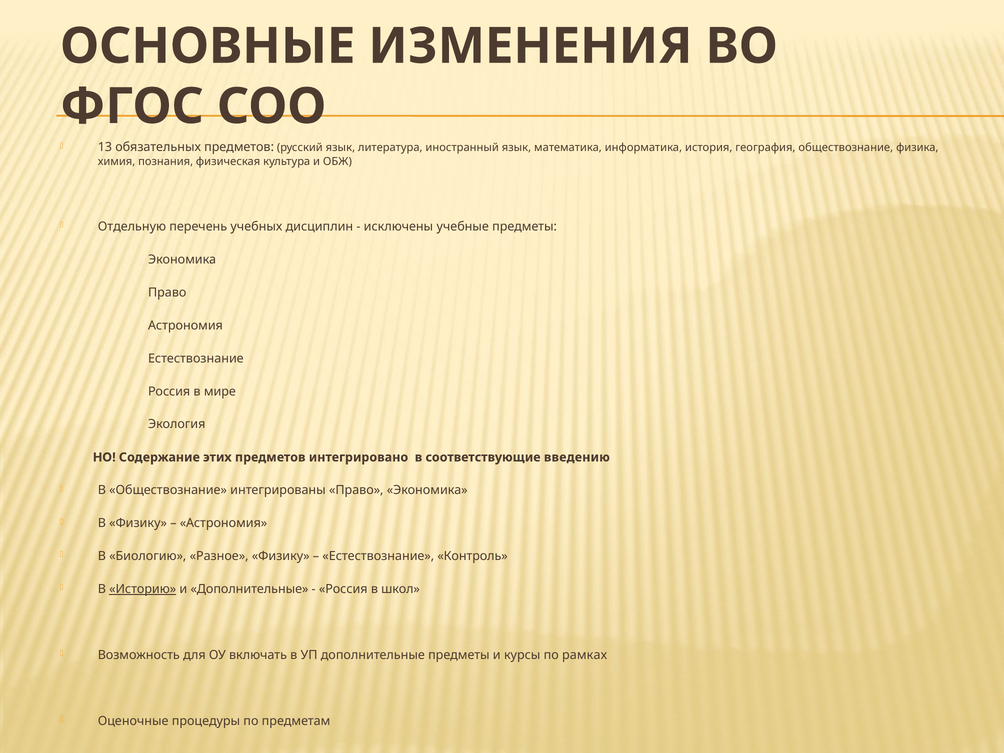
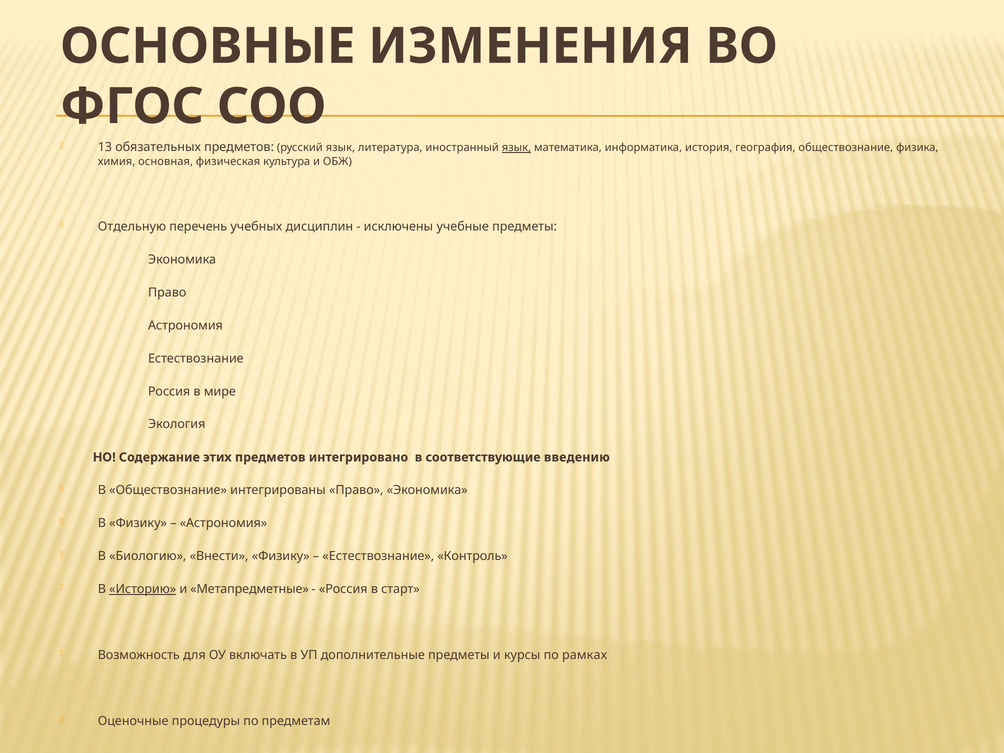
язык at (516, 148) underline: none -> present
познания: познания -> основная
Разное: Разное -> Внести
и Дополнительные: Дополнительные -> Метапредметные
школ: школ -> старт
